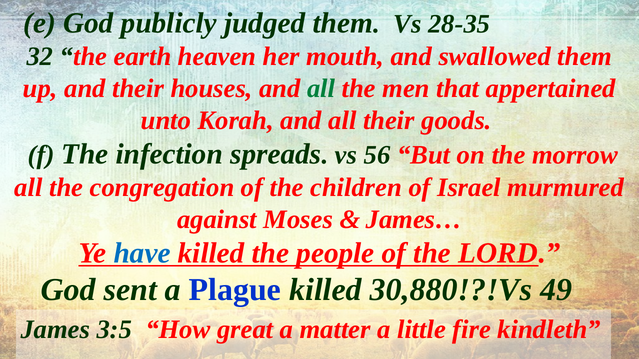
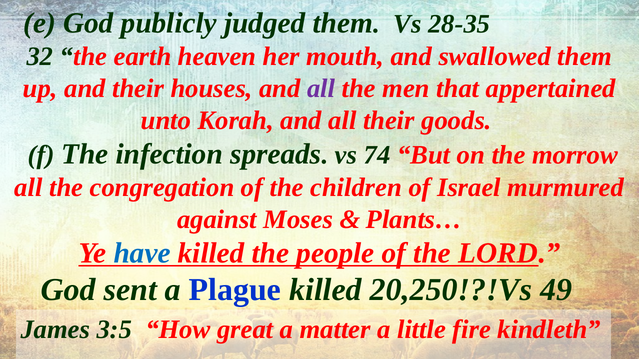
all at (321, 89) colour: green -> purple
56: 56 -> 74
James…: James… -> Plants…
30,880!?!Vs: 30,880!?!Vs -> 20,250!?!Vs
